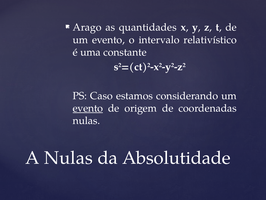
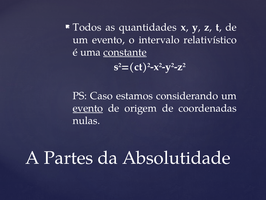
Arago: Arago -> Todos
constante underline: none -> present
A Nulas: Nulas -> Partes
